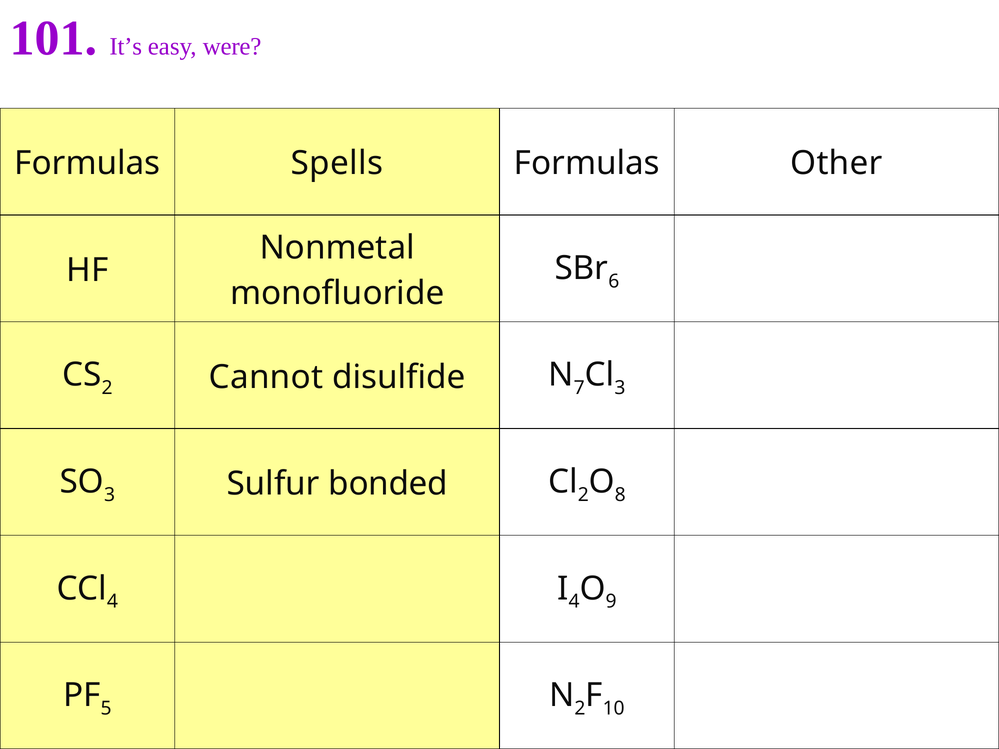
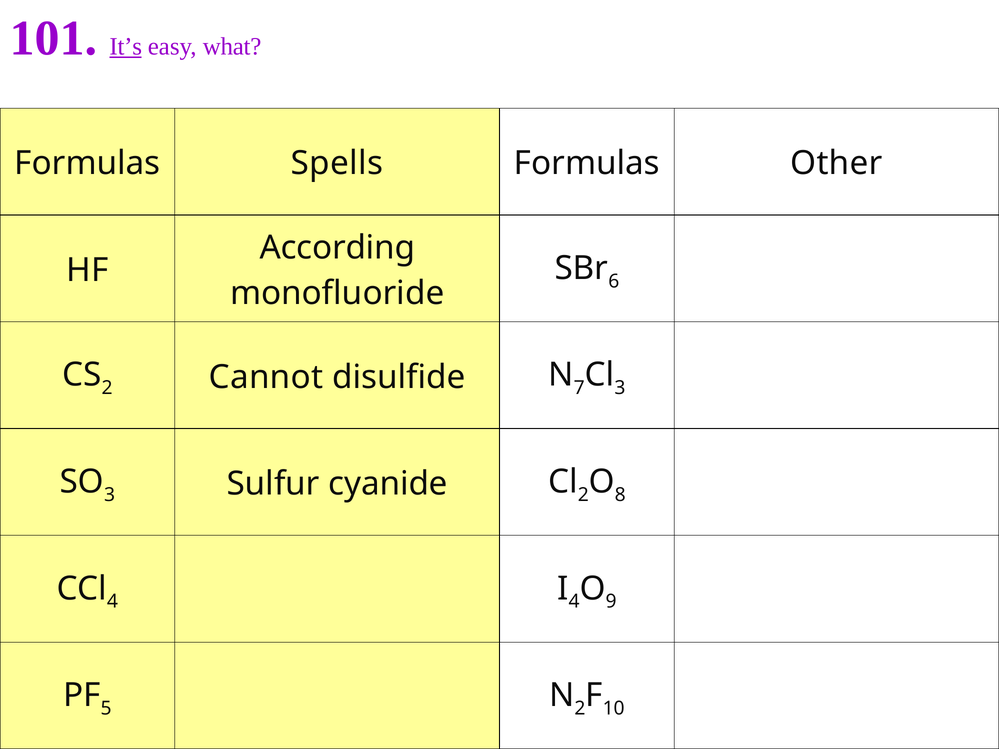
It’s underline: none -> present
were: were -> what
Nonmetal: Nonmetal -> According
bonded: bonded -> cyanide
